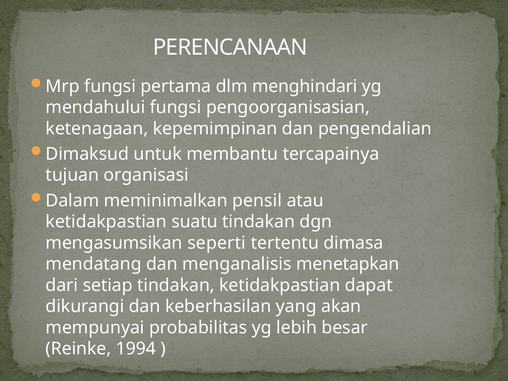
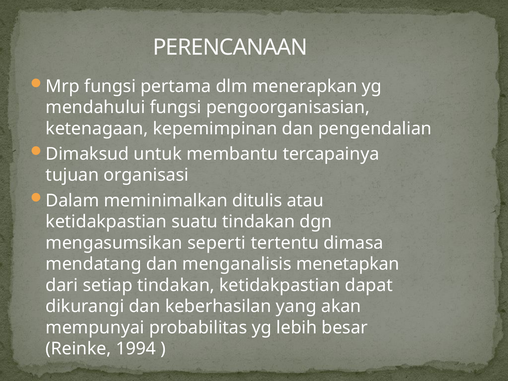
menghindari: menghindari -> menerapkan
pensil: pensil -> ditulis
